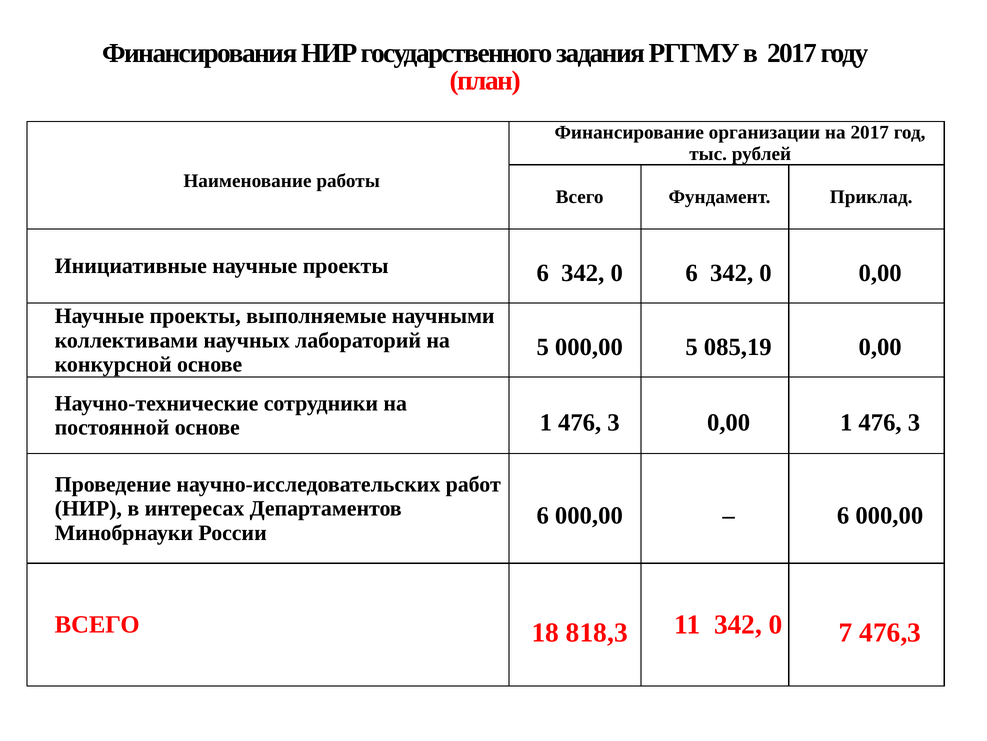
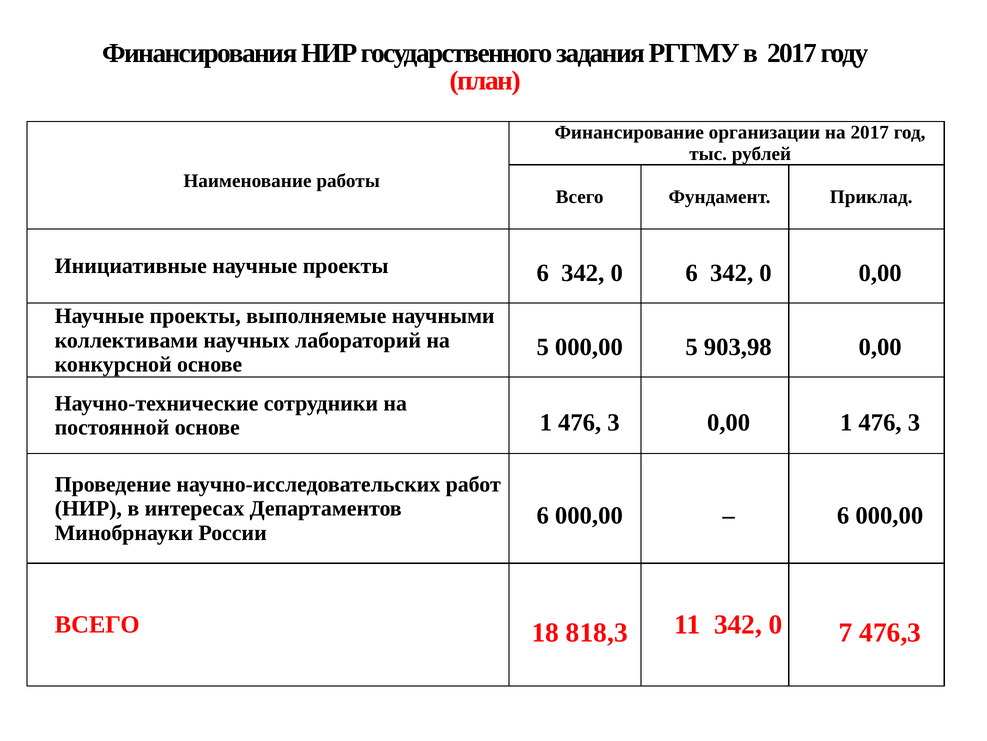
085,19: 085,19 -> 903,98
